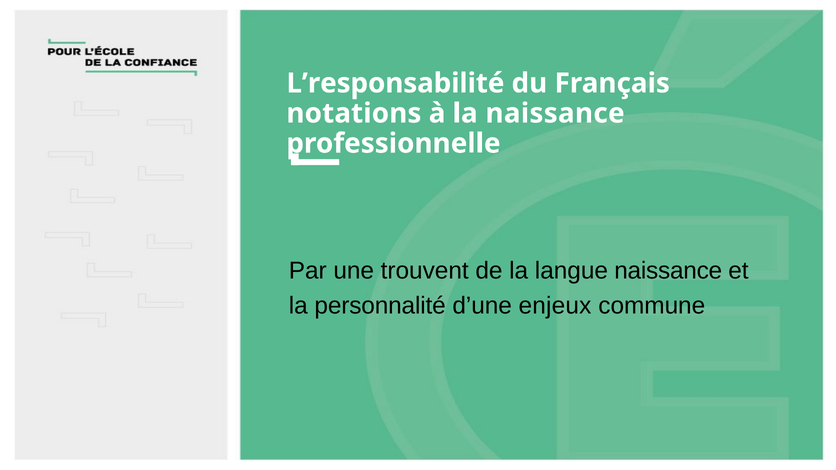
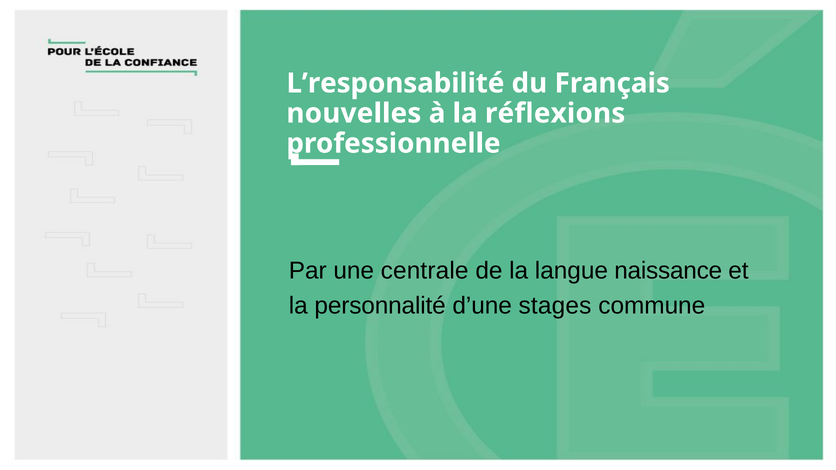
notations: notations -> nouvelles
la naissance: naissance -> réflexions
trouvent: trouvent -> centrale
enjeux: enjeux -> stages
